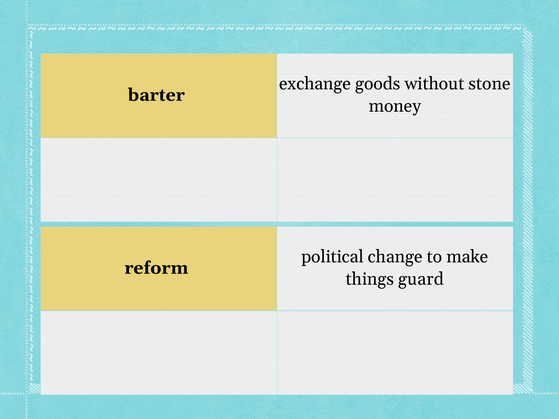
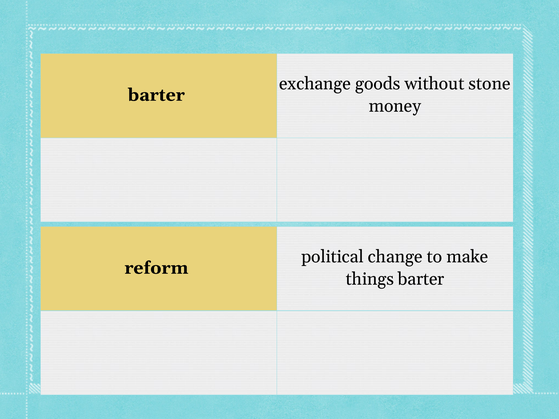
things guard: guard -> barter
